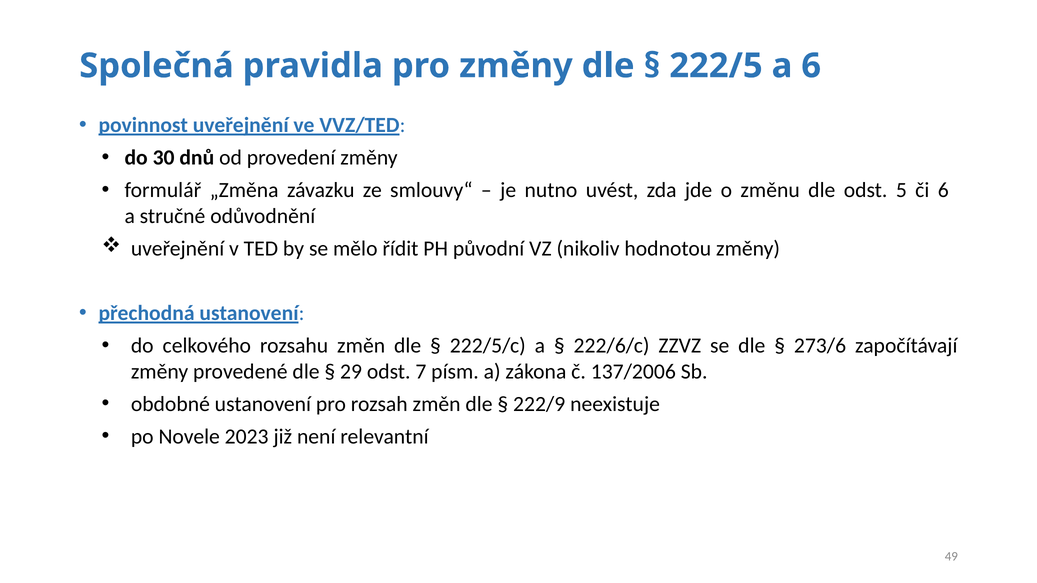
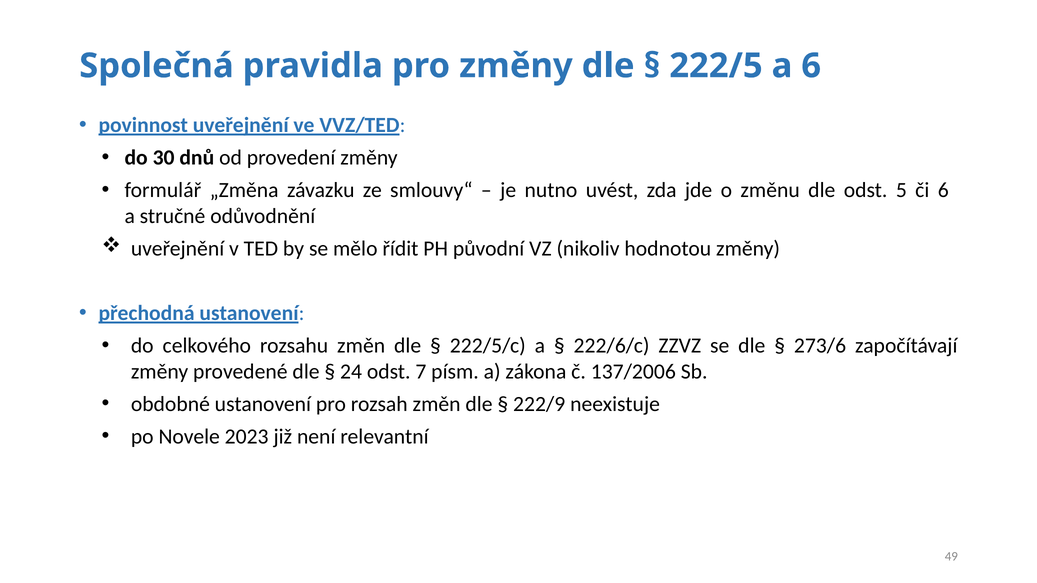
29: 29 -> 24
